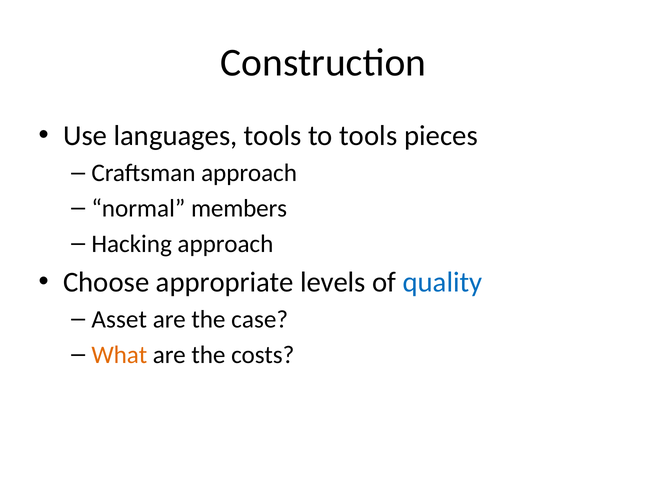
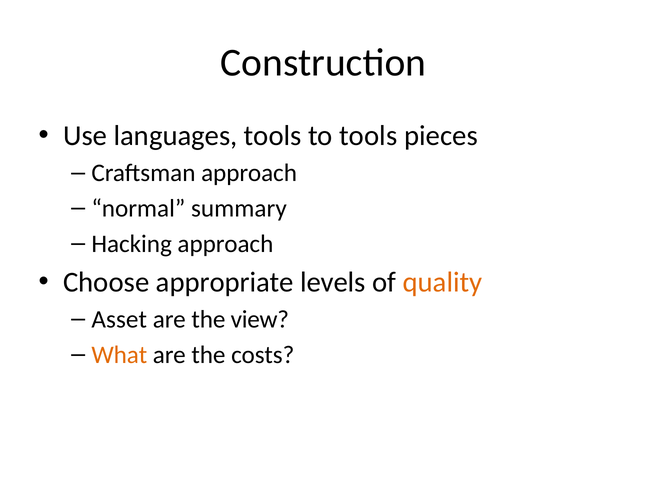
members: members -> summary
quality colour: blue -> orange
case: case -> view
